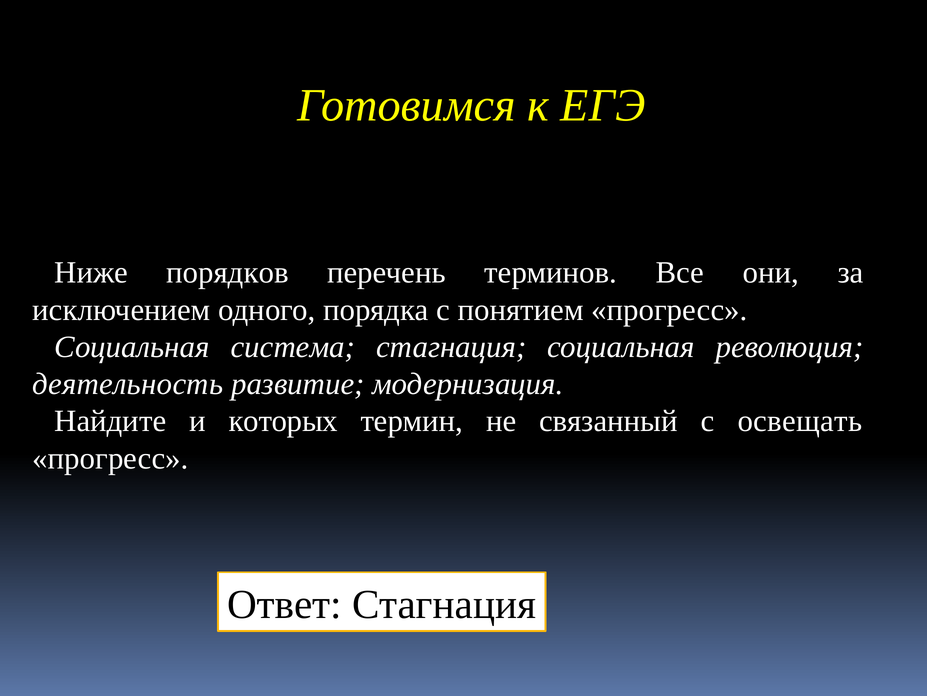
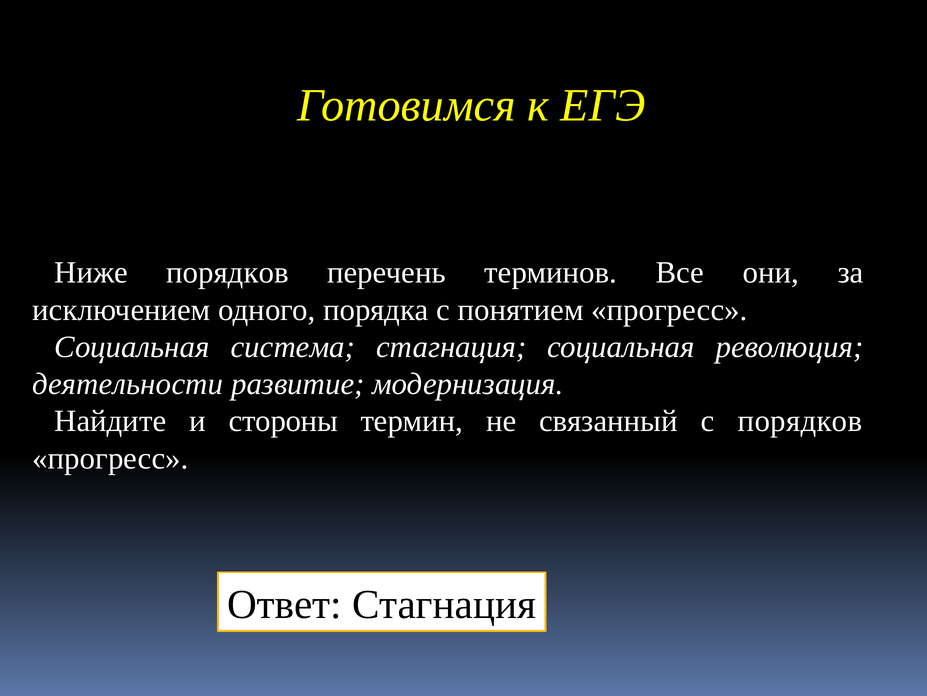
деятельность: деятельность -> деятельности
которых: которых -> стороны
с освещать: освещать -> порядков
